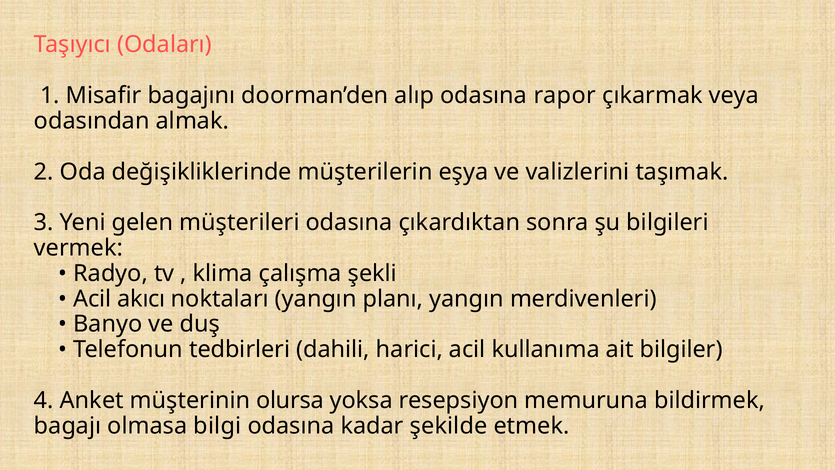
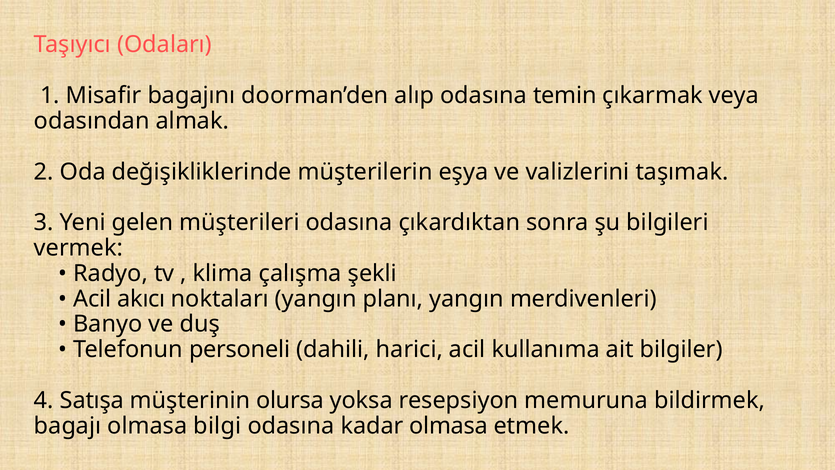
rapor: rapor -> temin
tedbirleri: tedbirleri -> personeli
Anket: Anket -> Satışa
kadar şekilde: şekilde -> olmasa
